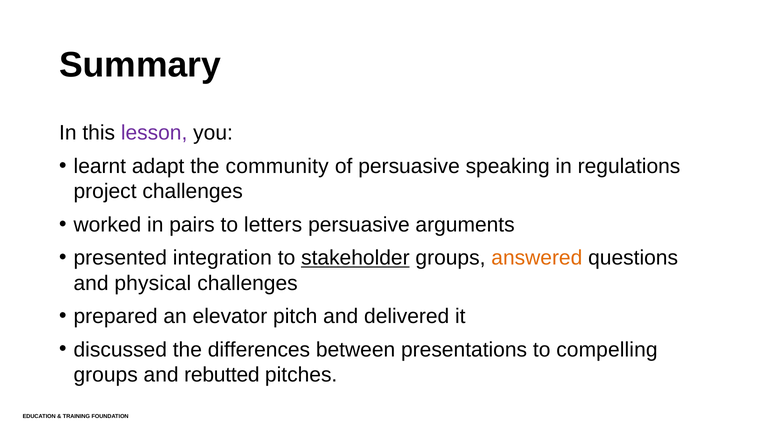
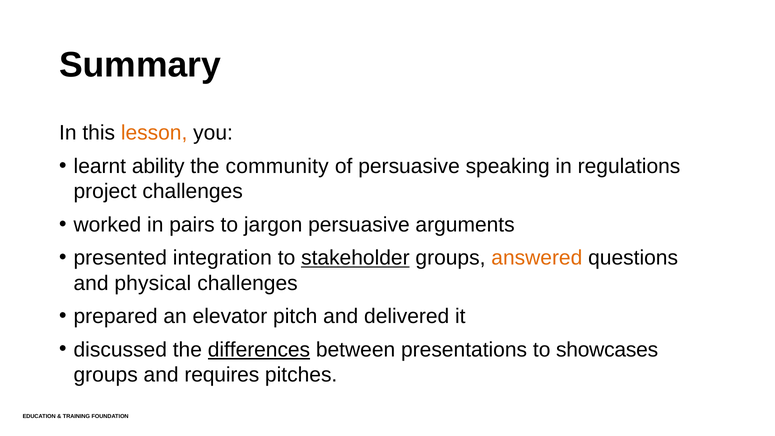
lesson colour: purple -> orange
adapt: adapt -> ability
letters: letters -> jargon
differences underline: none -> present
compelling: compelling -> showcases
rebutted: rebutted -> requires
